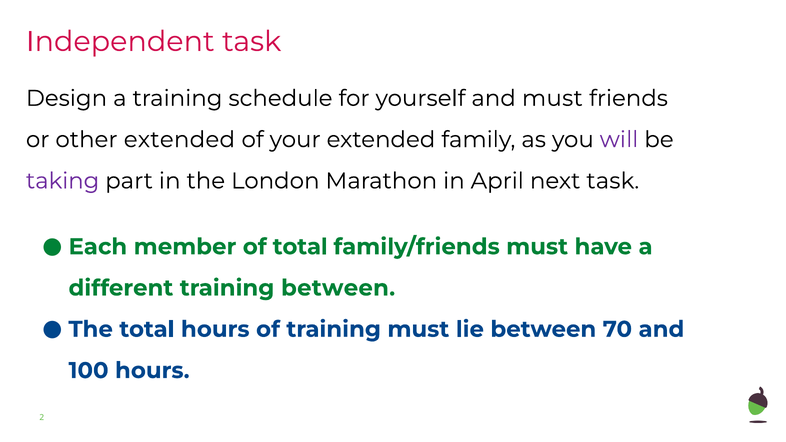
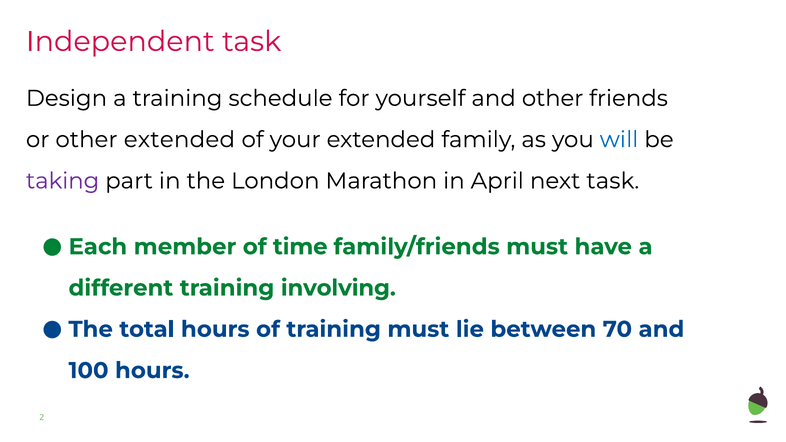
and must: must -> other
will colour: purple -> blue
of total: total -> time
training between: between -> involving
